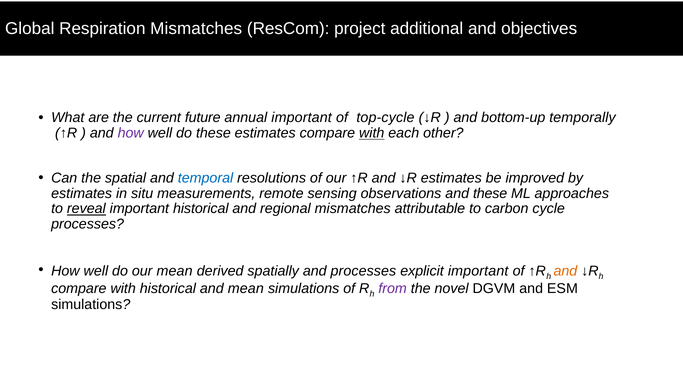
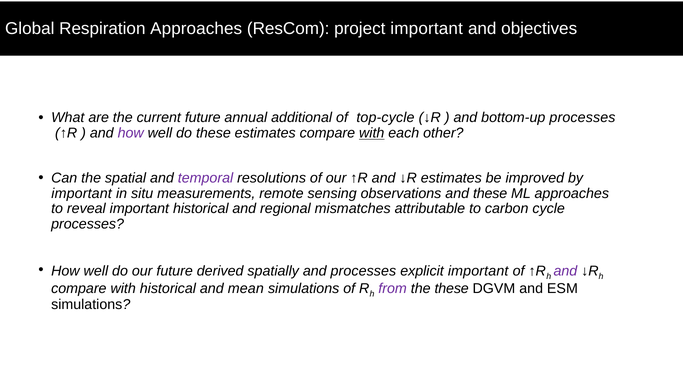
Respiration Mismatches: Mismatches -> Approaches
project additional: additional -> important
annual important: important -> additional
bottom-up temporally: temporally -> processes
temporal colour: blue -> purple
estimates at (82, 194): estimates -> important
reveal underline: present -> none
our mean: mean -> future
and at (565, 271) colour: orange -> purple
the novel: novel -> these
